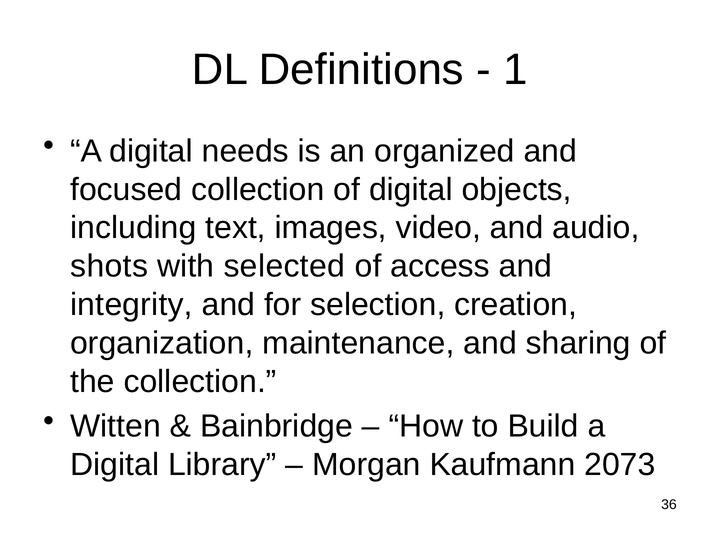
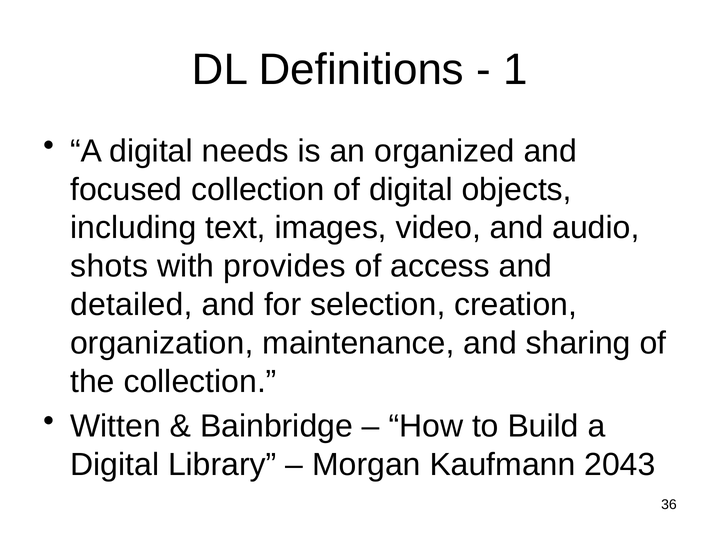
selected: selected -> provides
integrity: integrity -> detailed
2073: 2073 -> 2043
